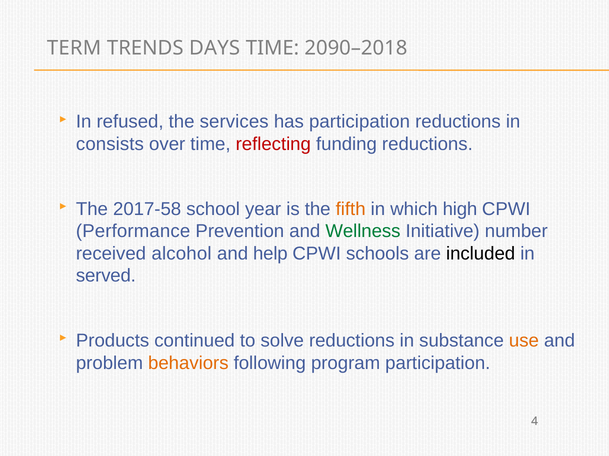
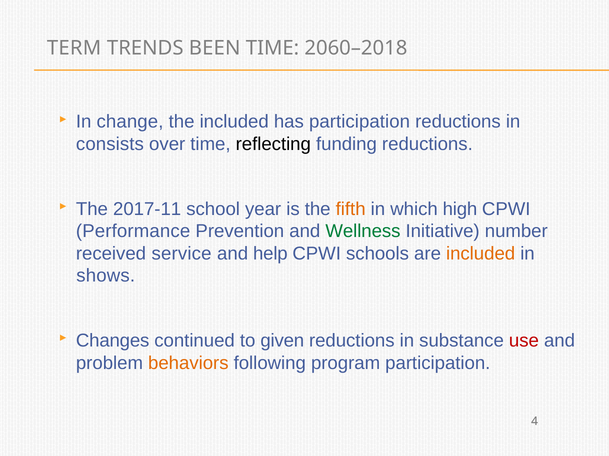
DAYS: DAYS -> BEEN
2090–2018: 2090–2018 -> 2060–2018
refused: refused -> change
the services: services -> included
reflecting colour: red -> black
2017-58: 2017-58 -> 2017-11
alcohol: alcohol -> service
included at (481, 254) colour: black -> orange
served: served -> shows
Products: Products -> Changes
solve: solve -> given
use colour: orange -> red
